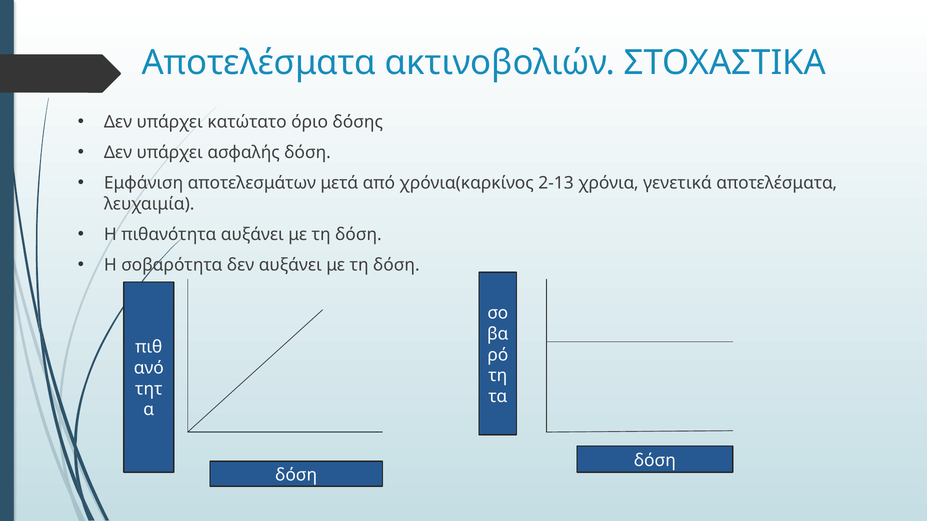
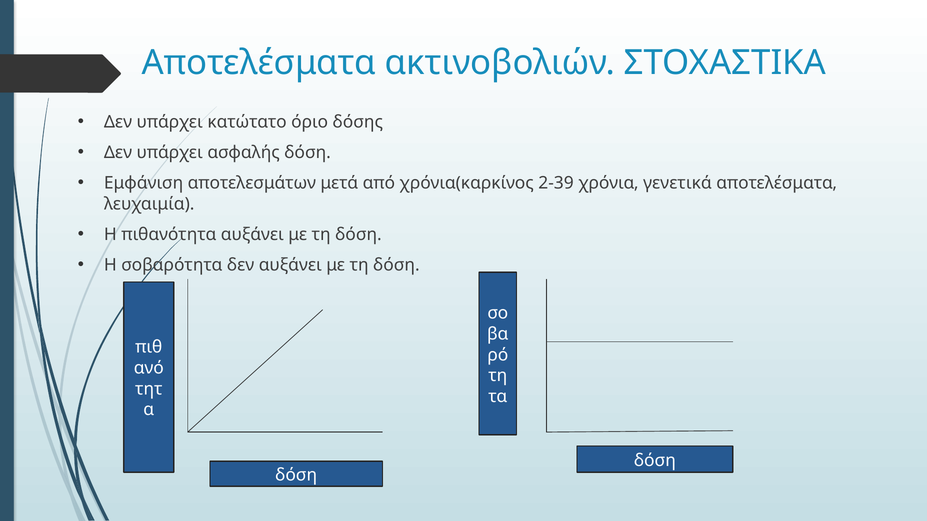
2-13: 2-13 -> 2-39
